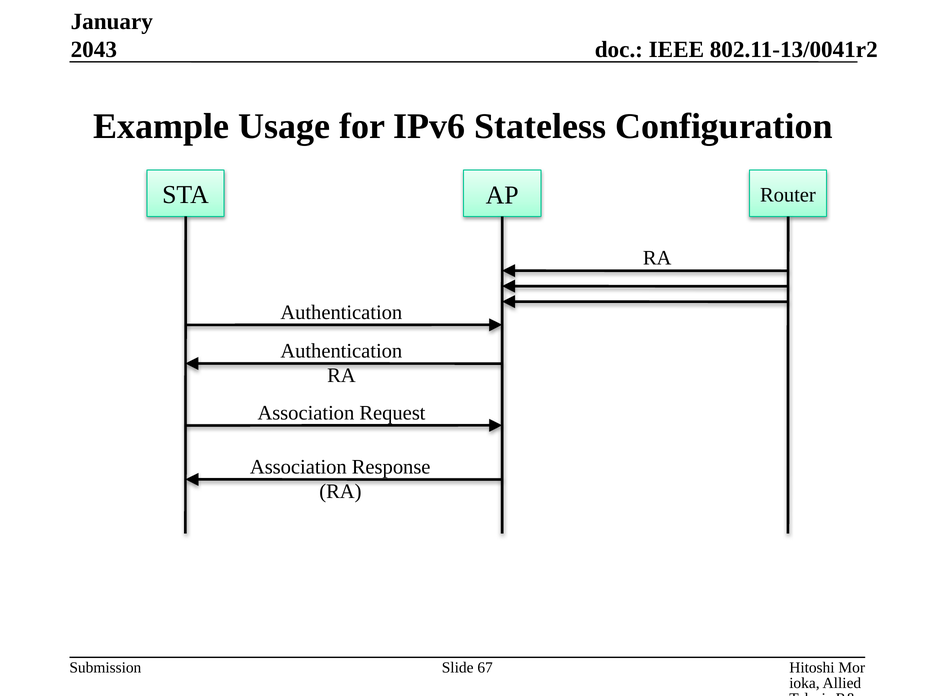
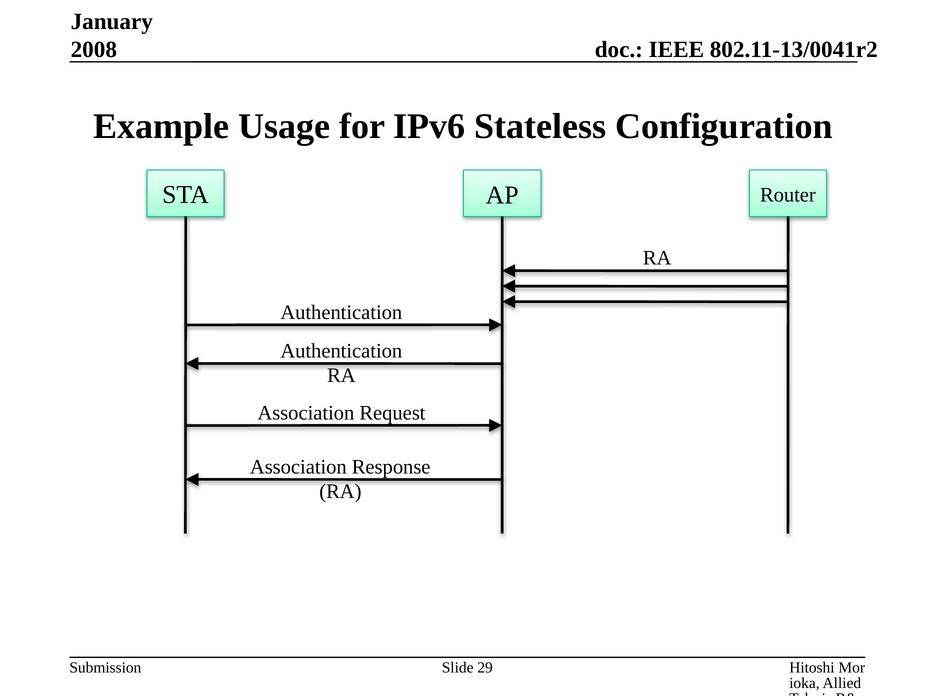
2043: 2043 -> 2008
67: 67 -> 29
